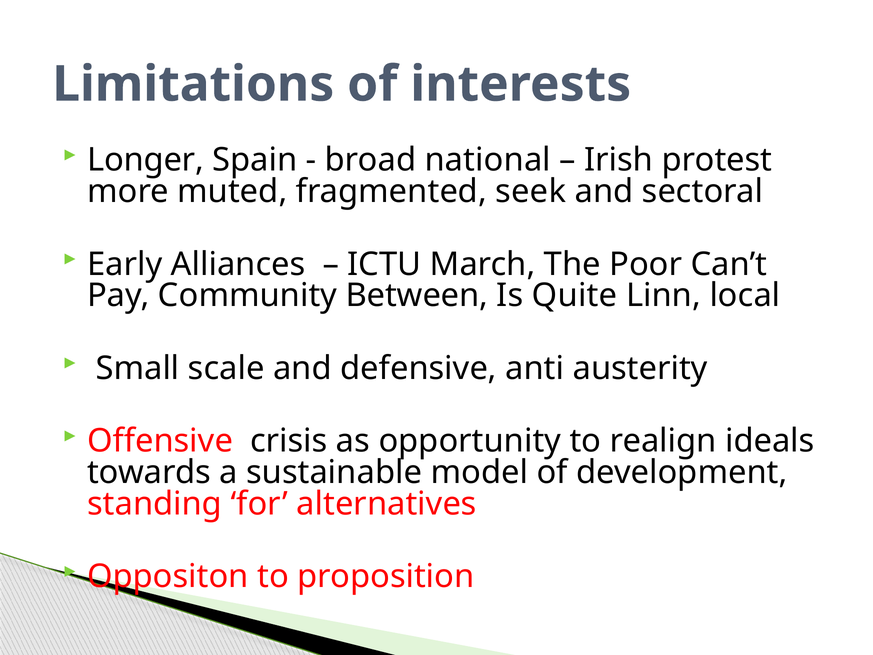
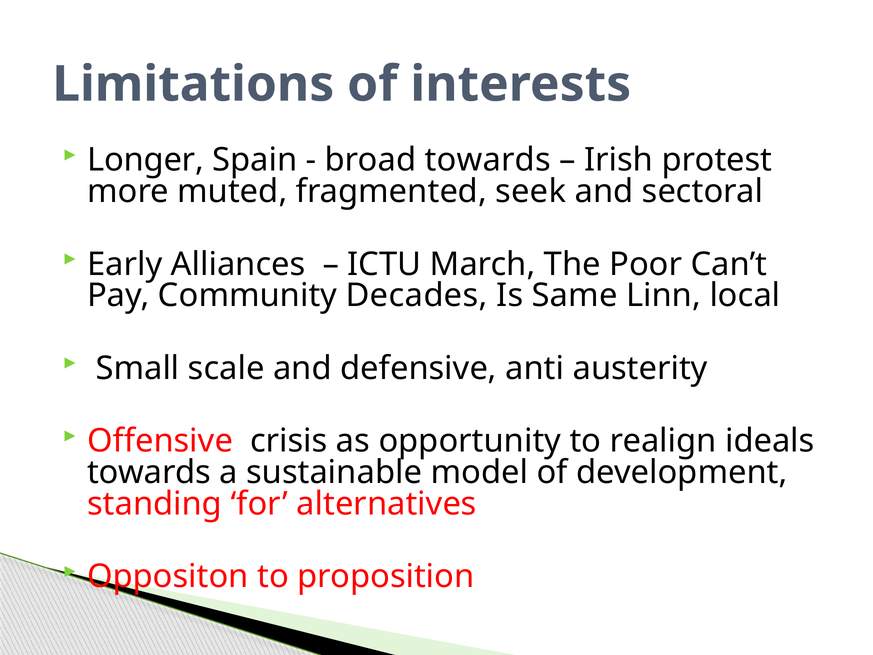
broad national: national -> towards
Between: Between -> Decades
Quite: Quite -> Same
